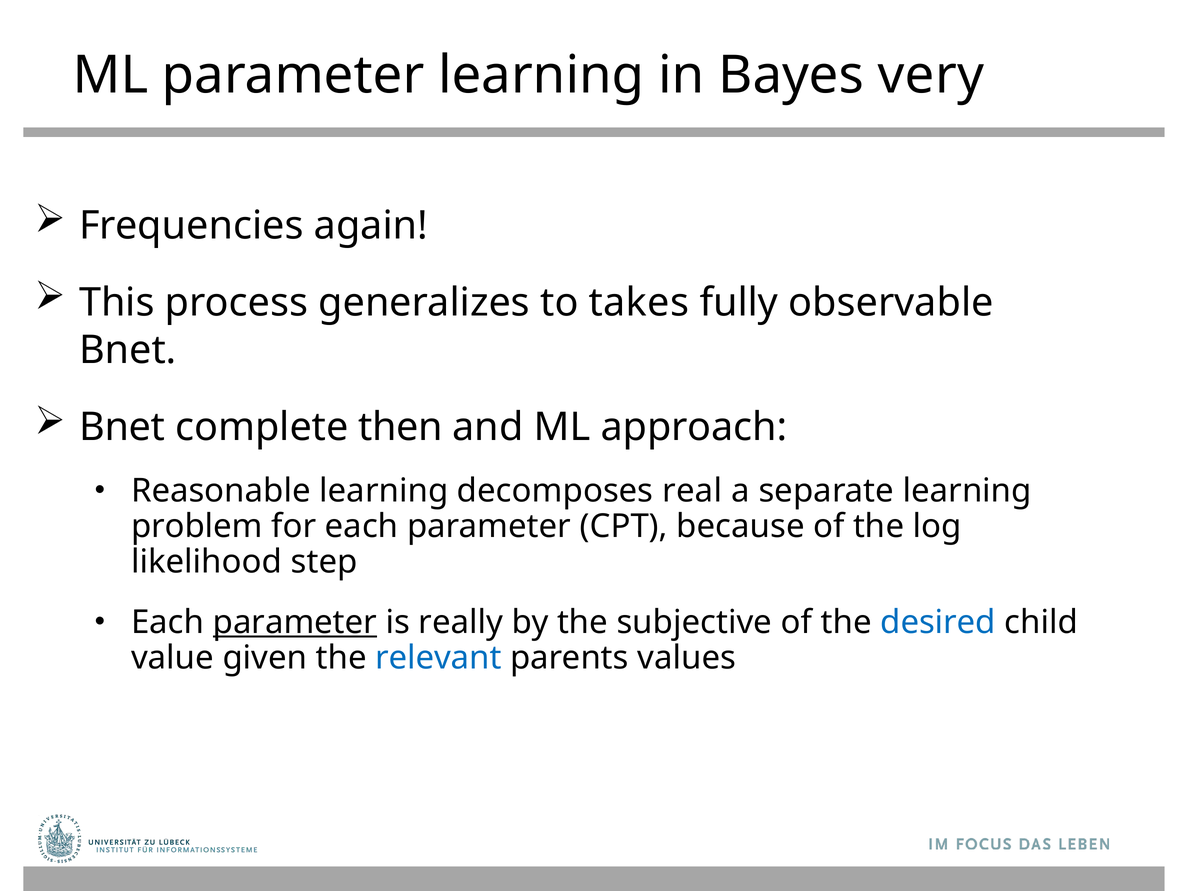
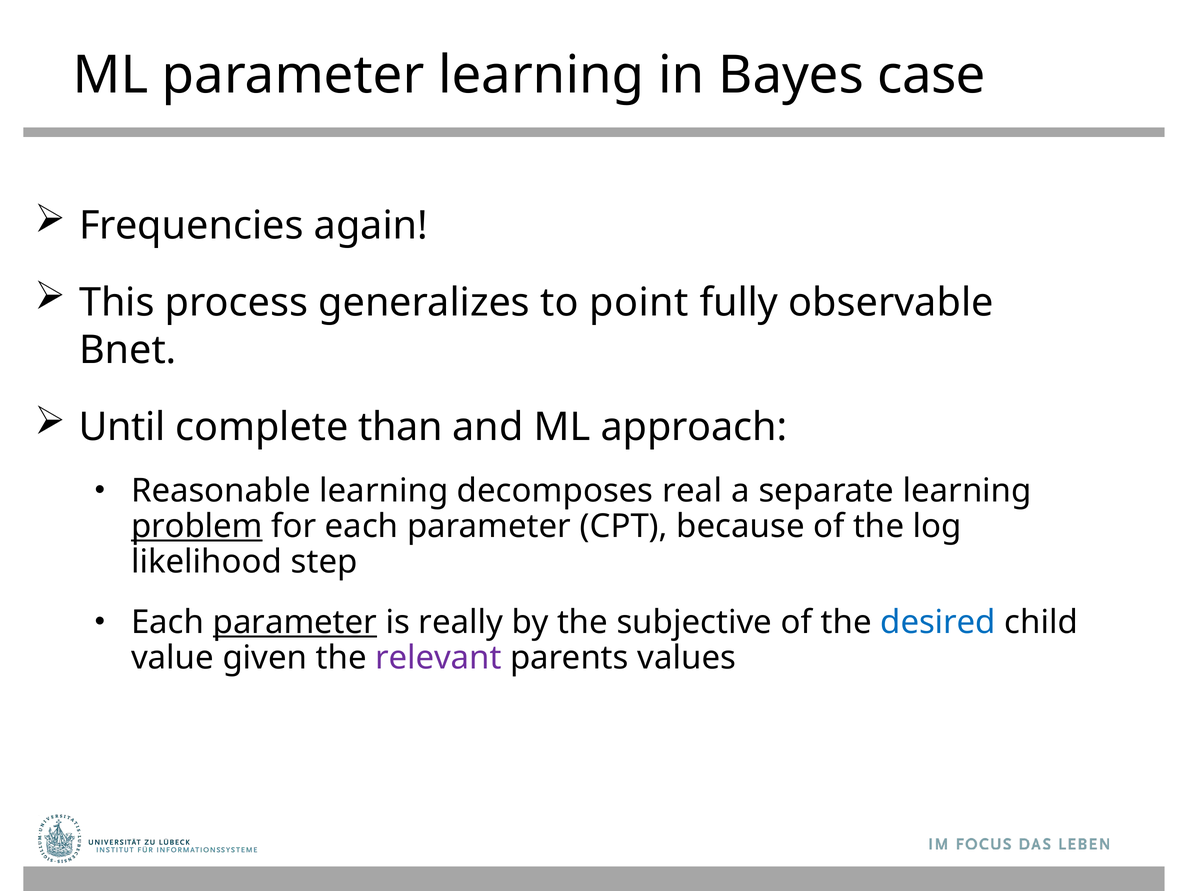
very: very -> case
takes: takes -> point
Bnet at (122, 427): Bnet -> Until
then: then -> than
problem underline: none -> present
relevant colour: blue -> purple
